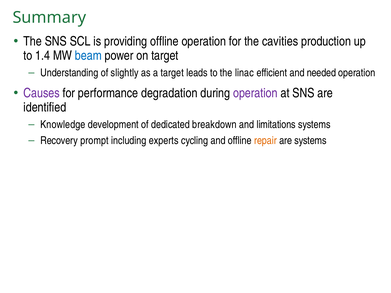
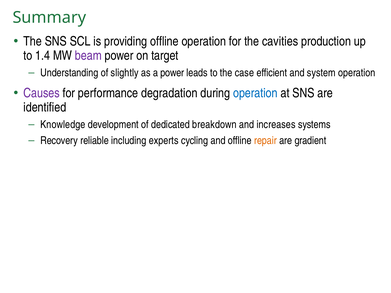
beam colour: blue -> purple
a target: target -> power
linac: linac -> case
needed: needed -> system
operation at (255, 93) colour: purple -> blue
limitations: limitations -> increases
prompt: prompt -> reliable
are systems: systems -> gradient
